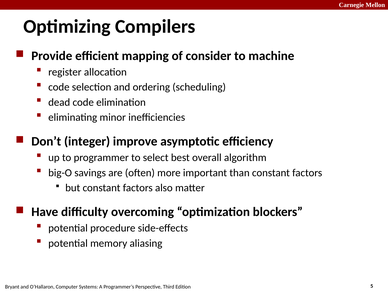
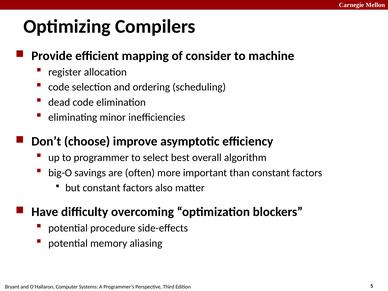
integer: integer -> choose
